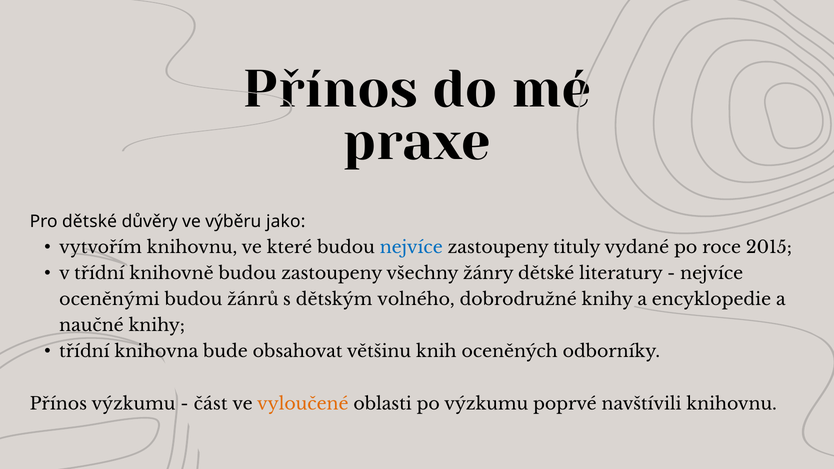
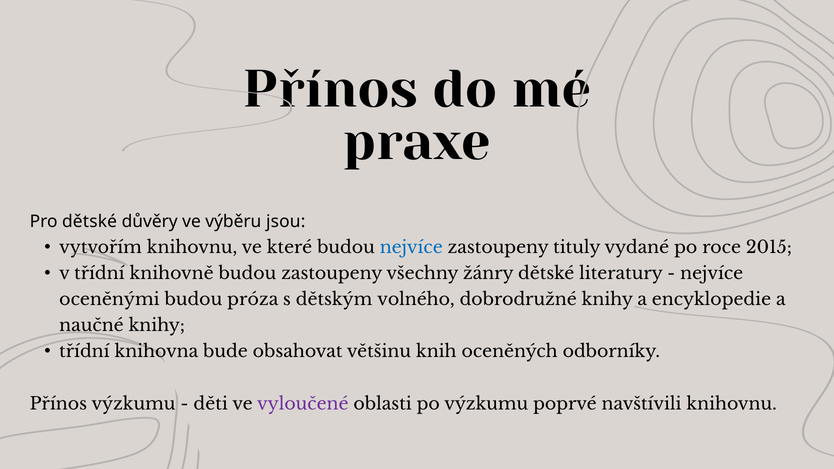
jako: jako -> jsou
žánrů: žánrů -> próza
část: část -> děti
vyloučené colour: orange -> purple
